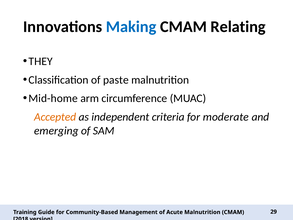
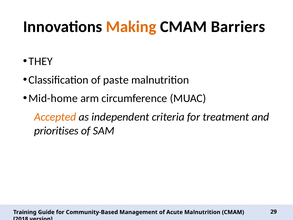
Making colour: blue -> orange
Relating: Relating -> Barriers
moderate: moderate -> treatment
emerging: emerging -> prioritises
